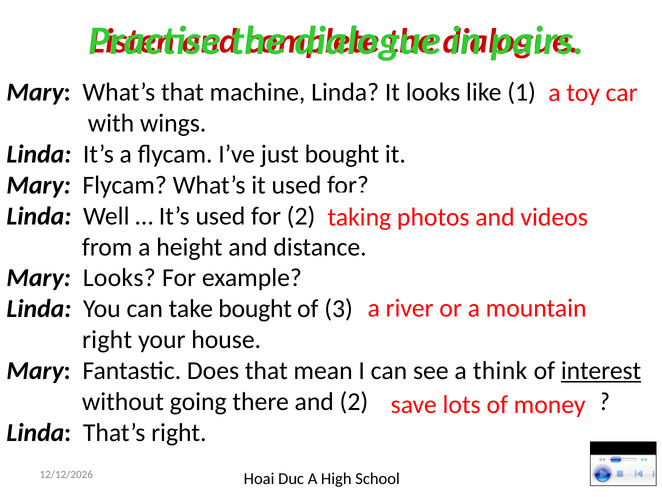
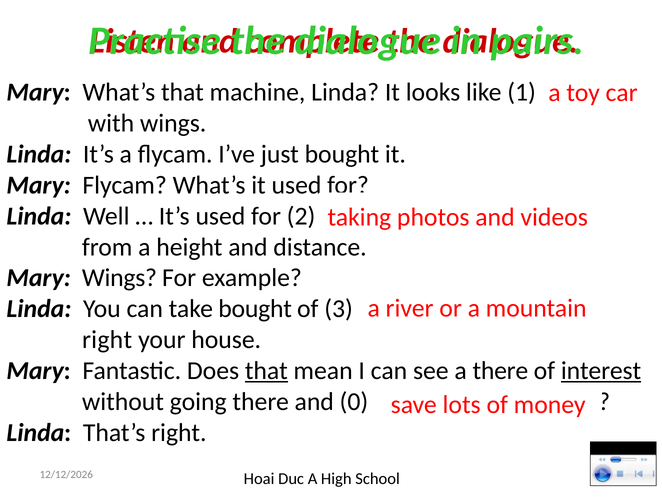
Mary Looks: Looks -> Wings
that at (266, 370) underline: none -> present
a think: think -> there
and 2: 2 -> 0
